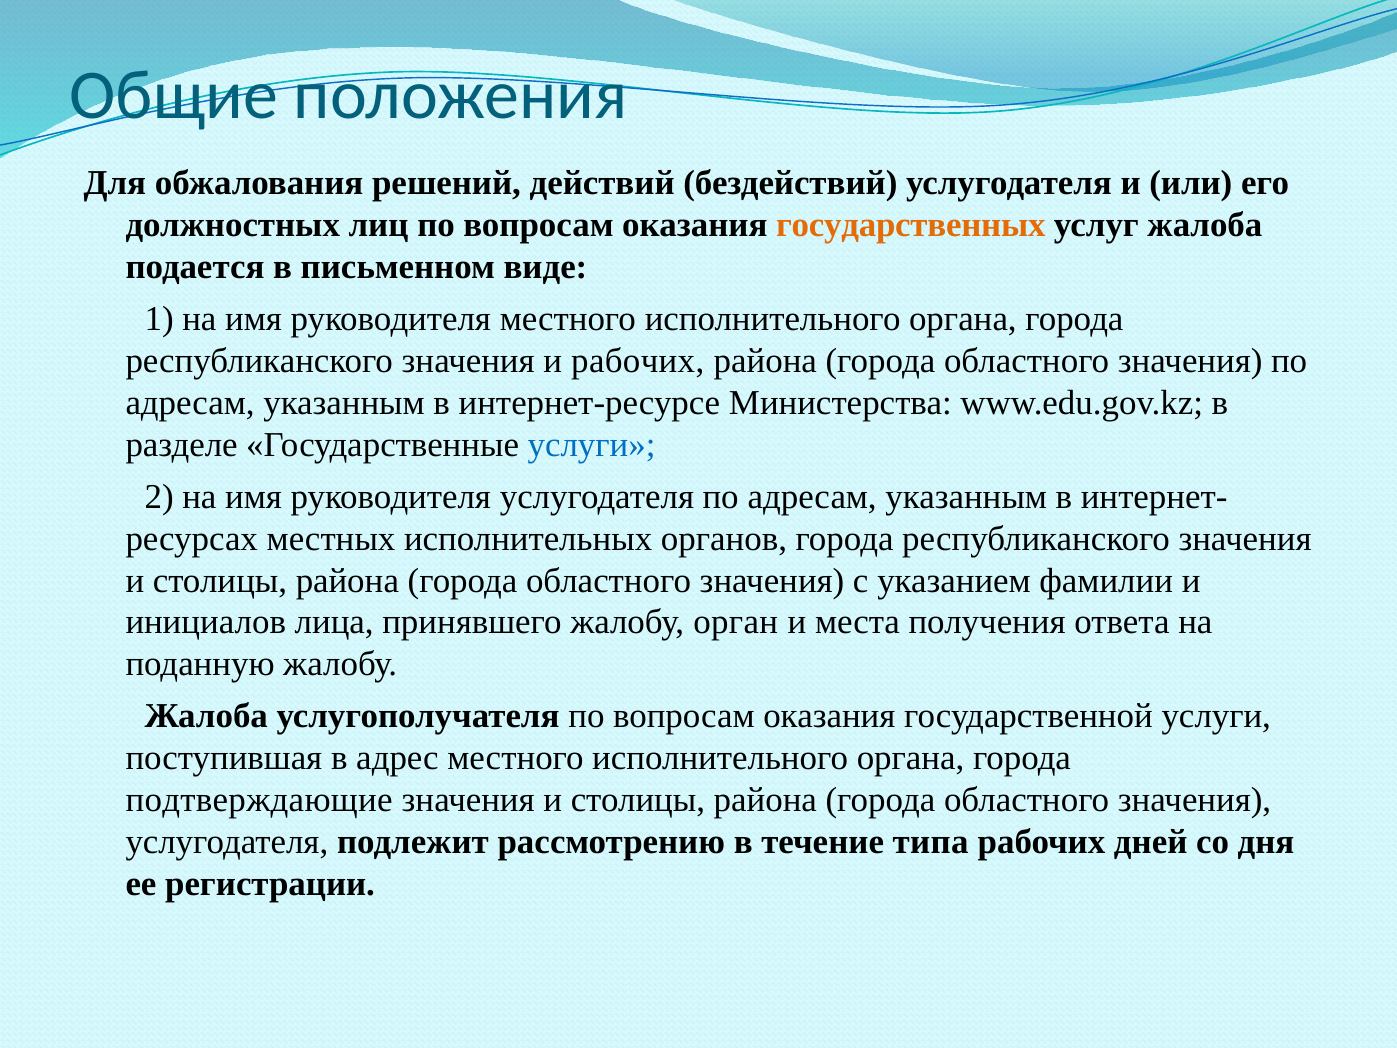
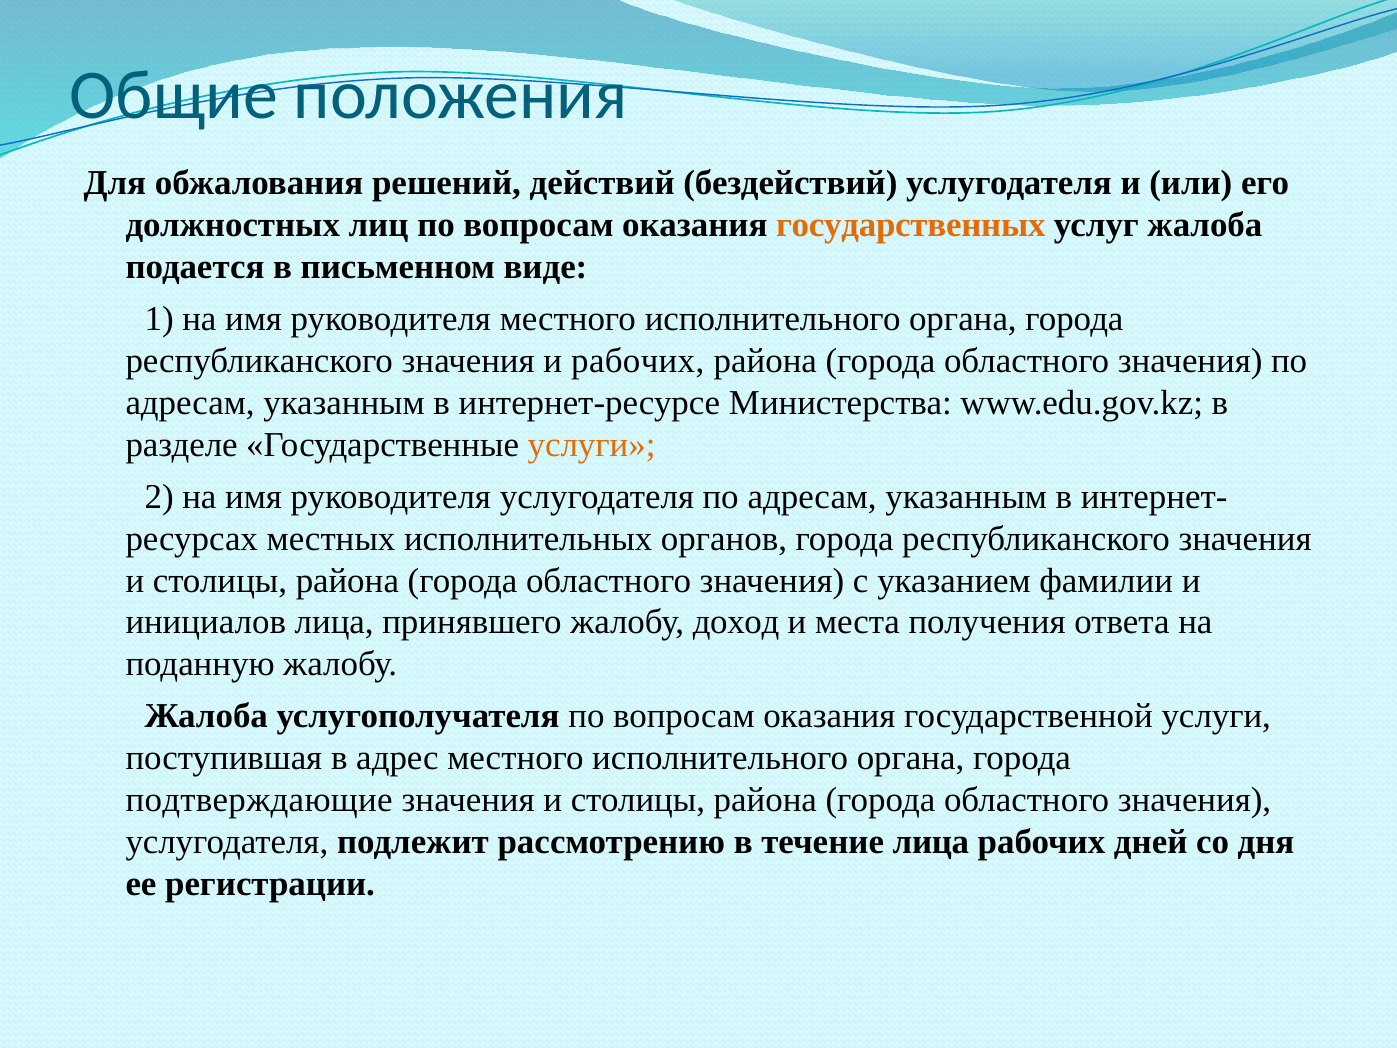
услуги at (592, 445) colour: blue -> orange
орган: орган -> доход
течение типа: типа -> лица
